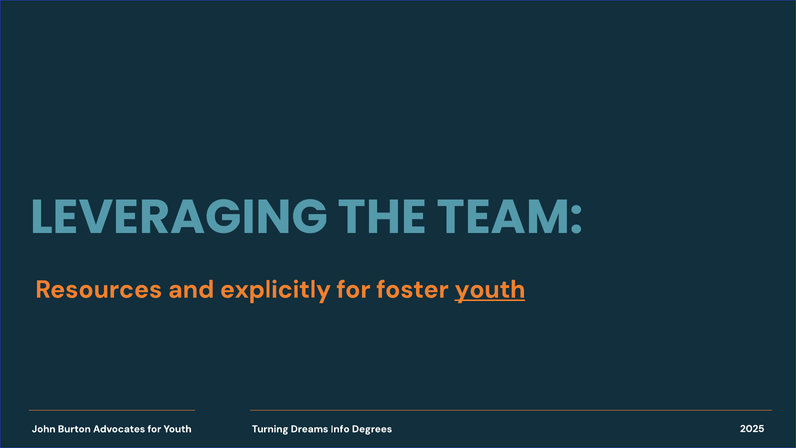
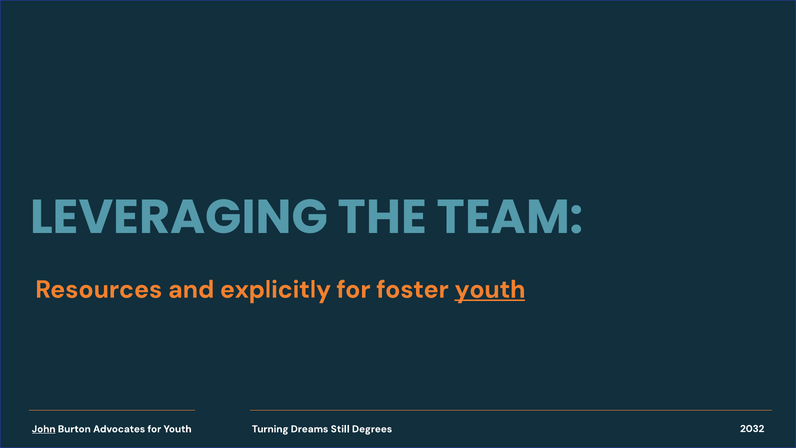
John underline: none -> present
Info: Info -> Still
2025: 2025 -> 2032
